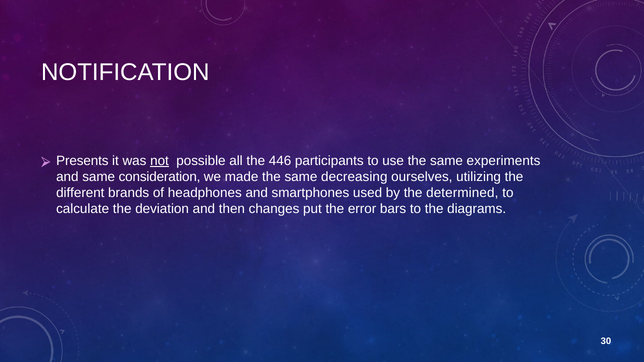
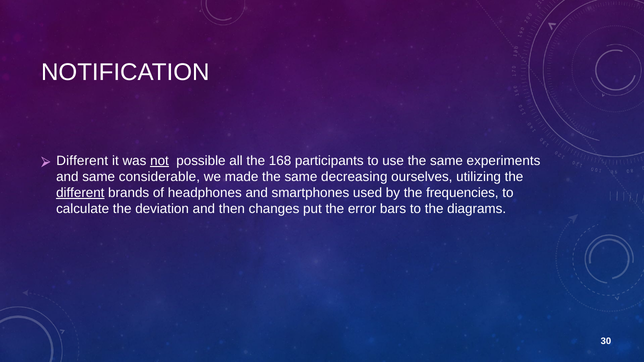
Presents at (82, 161): Presents -> Different
446: 446 -> 168
consideration: consideration -> considerable
different at (80, 193) underline: none -> present
determined: determined -> frequencies
